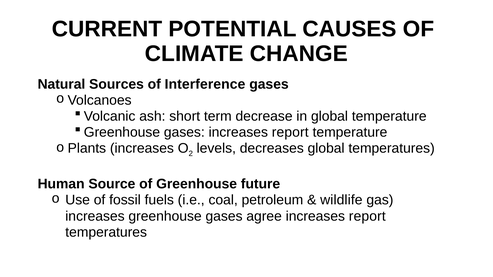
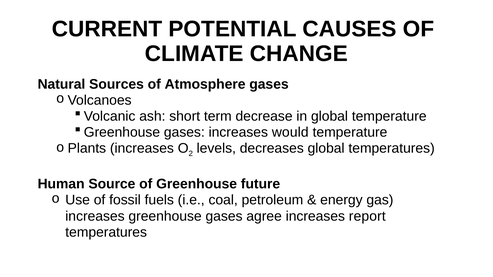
Interference: Interference -> Atmosphere
gases increases report: report -> would
wildlife: wildlife -> energy
